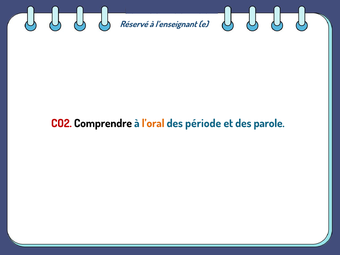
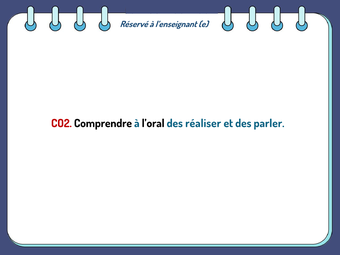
l’oral colour: orange -> black
période: période -> réaliser
parole: parole -> parler
